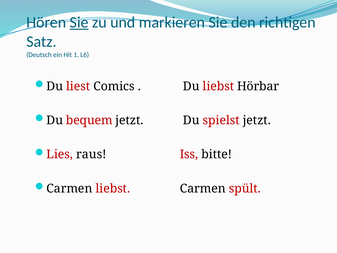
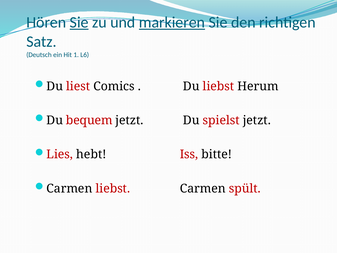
markieren underline: none -> present
Hörbar: Hörbar -> Herum
raus: raus -> hebt
